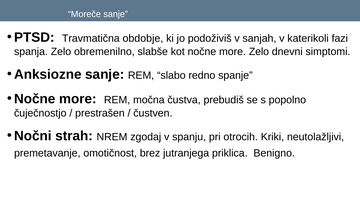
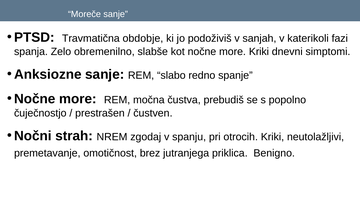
more Zelo: Zelo -> Kriki
